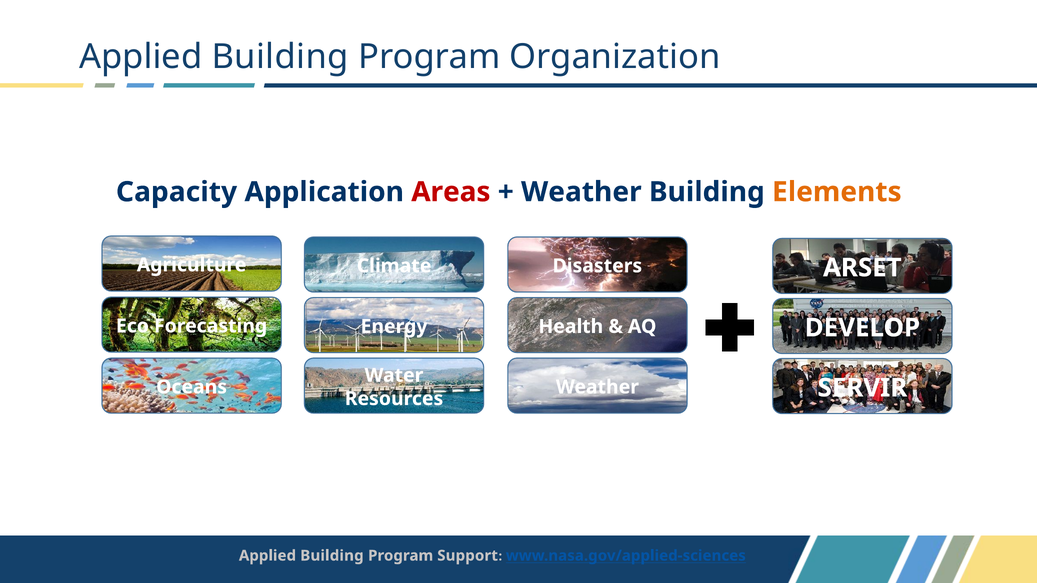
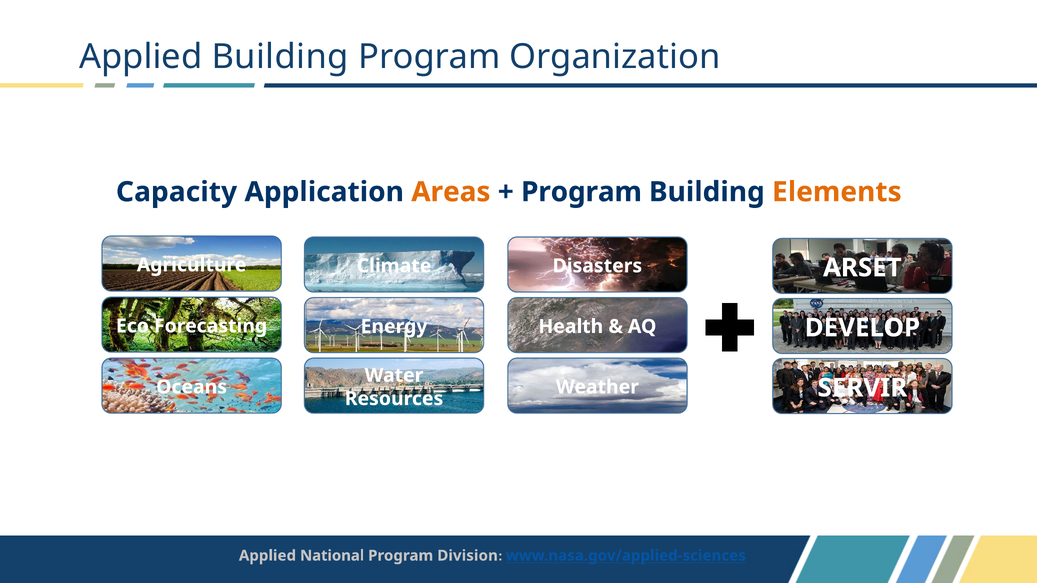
Areas colour: red -> orange
Weather at (581, 192): Weather -> Program
Building at (332, 556): Building -> National
Support: Support -> Division
